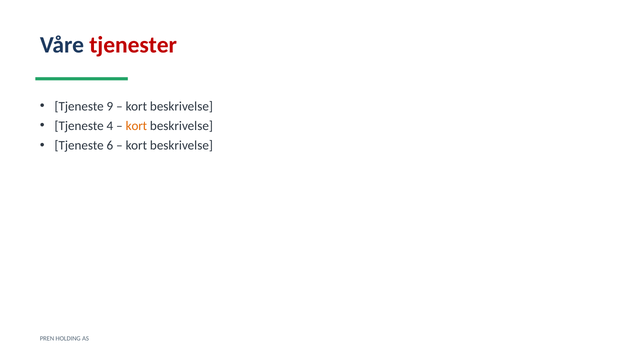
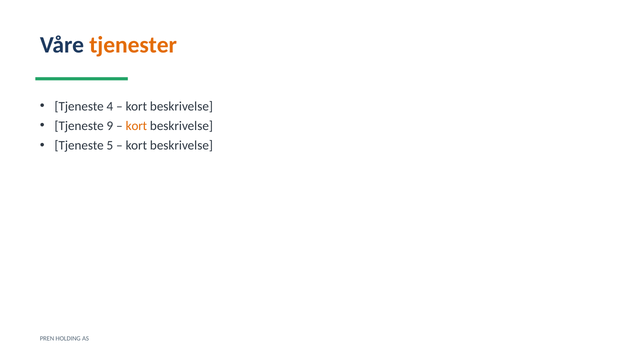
tjenester colour: red -> orange
9: 9 -> 4
4: 4 -> 9
6: 6 -> 5
